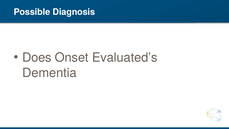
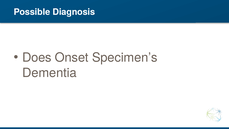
Evaluated’s: Evaluated’s -> Specimen’s
